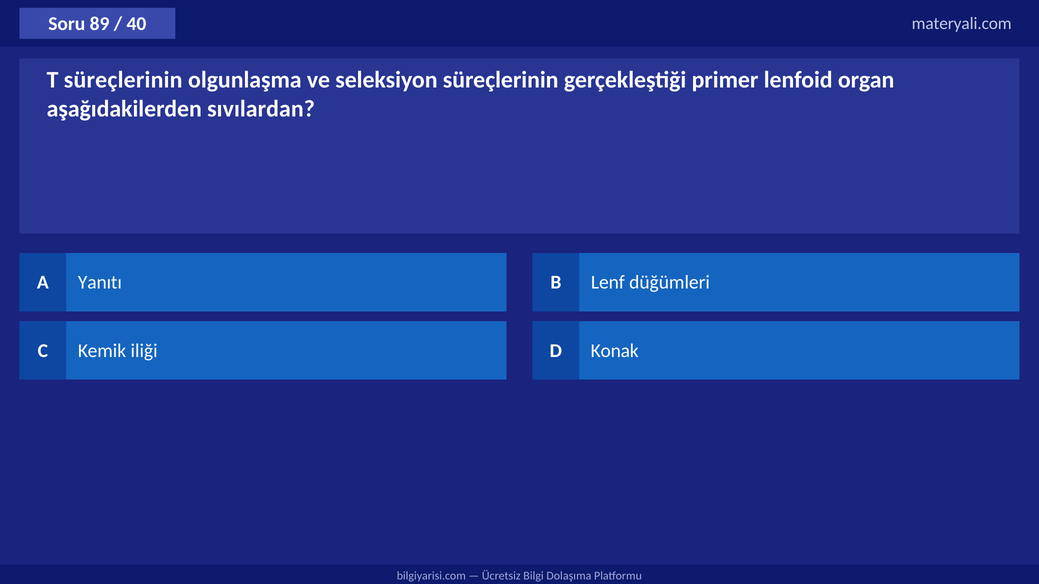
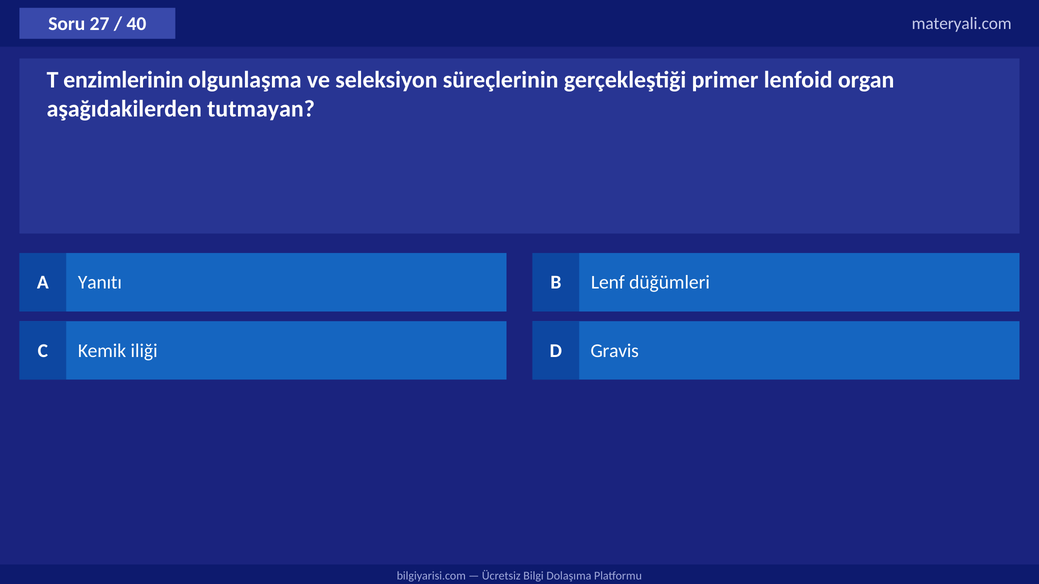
89: 89 -> 27
T süreçlerinin: süreçlerinin -> enzimlerinin
sıvılardan: sıvılardan -> tutmayan
Konak: Konak -> Gravis
